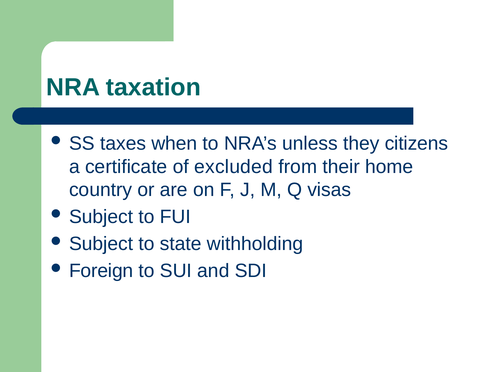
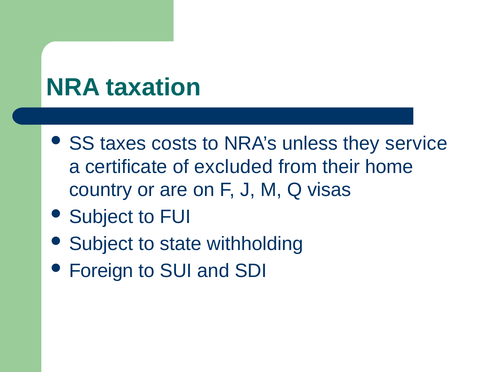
when: when -> costs
citizens: citizens -> service
